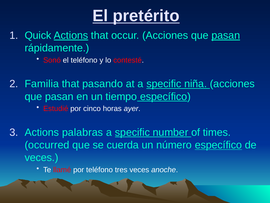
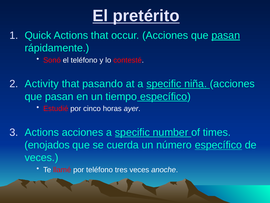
Actions at (71, 35) underline: present -> none
Familia: Familia -> Activity
Actions palabras: palabras -> acciones
occurred: occurred -> enojados
